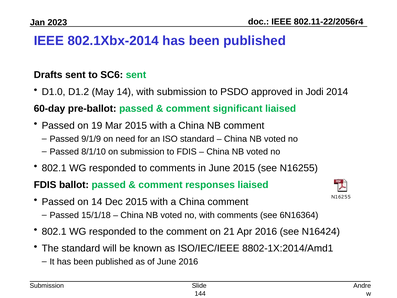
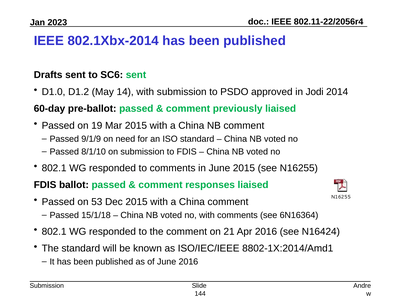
significant: significant -> previously
on 14: 14 -> 53
